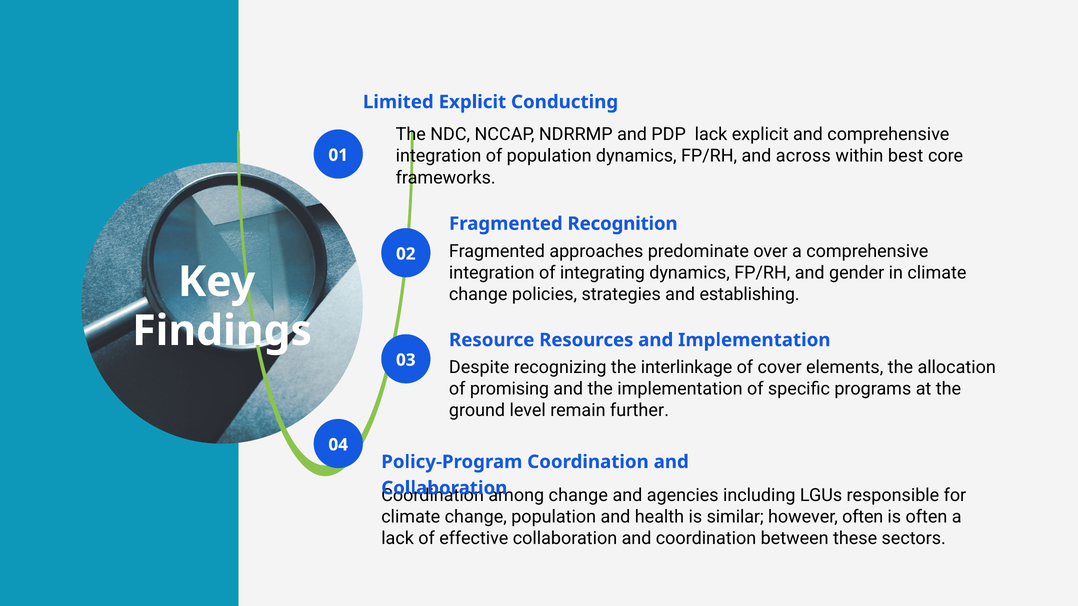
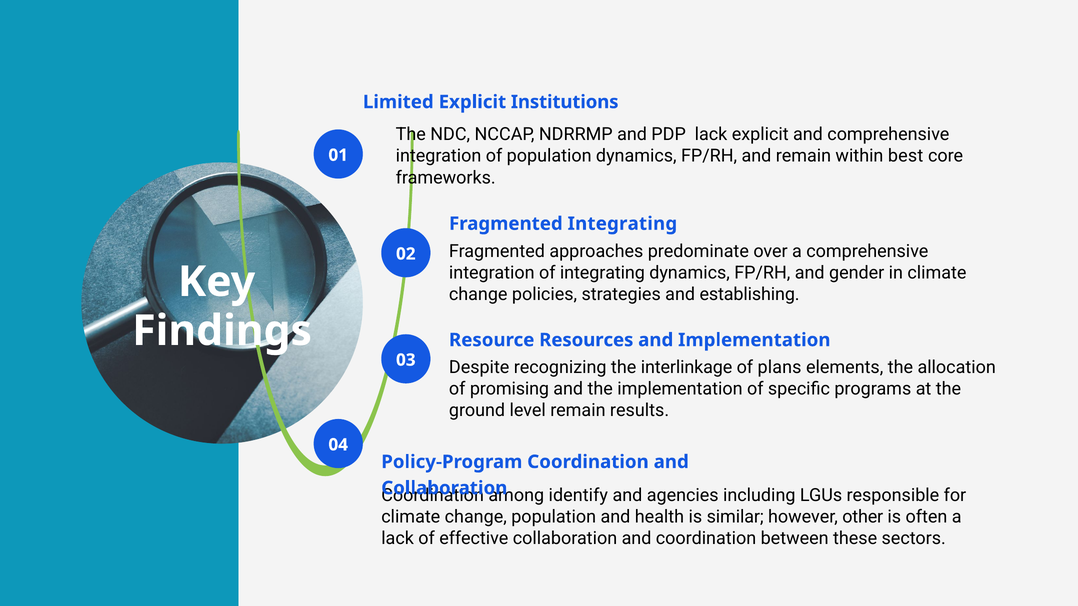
Conducting: Conducting -> Institutions
and across: across -> remain
Fragmented Recognition: Recognition -> Integrating
cover: cover -> plans
further: further -> results
among change: change -> identify
however often: often -> other
